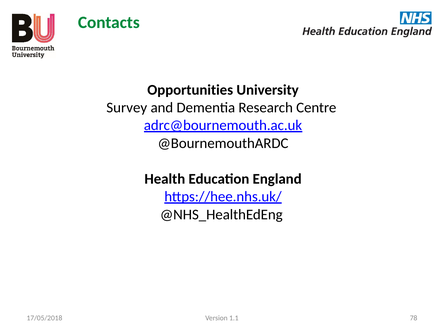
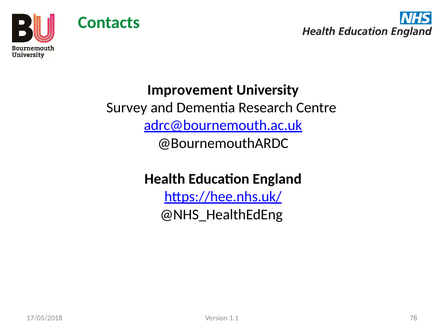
Opportunities: Opportunities -> Improvement
